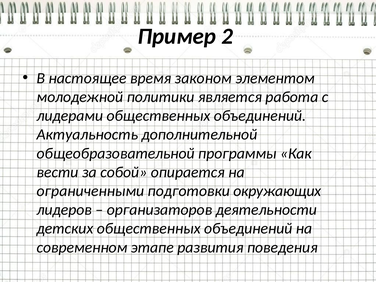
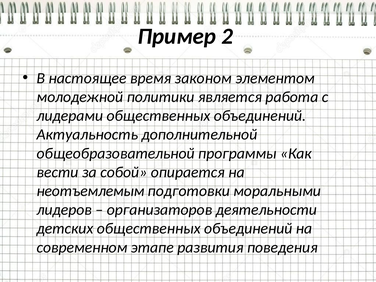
ограниченными: ограниченными -> неотъемлемым
окружающих: окружающих -> моральными
